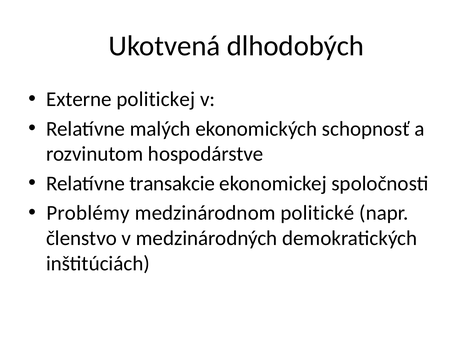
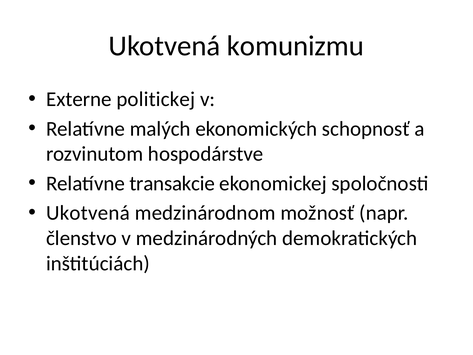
dlhodobých: dlhodobých -> komunizmu
Problémy at (88, 213): Problémy -> Ukotvená
politické: politické -> možnosť
